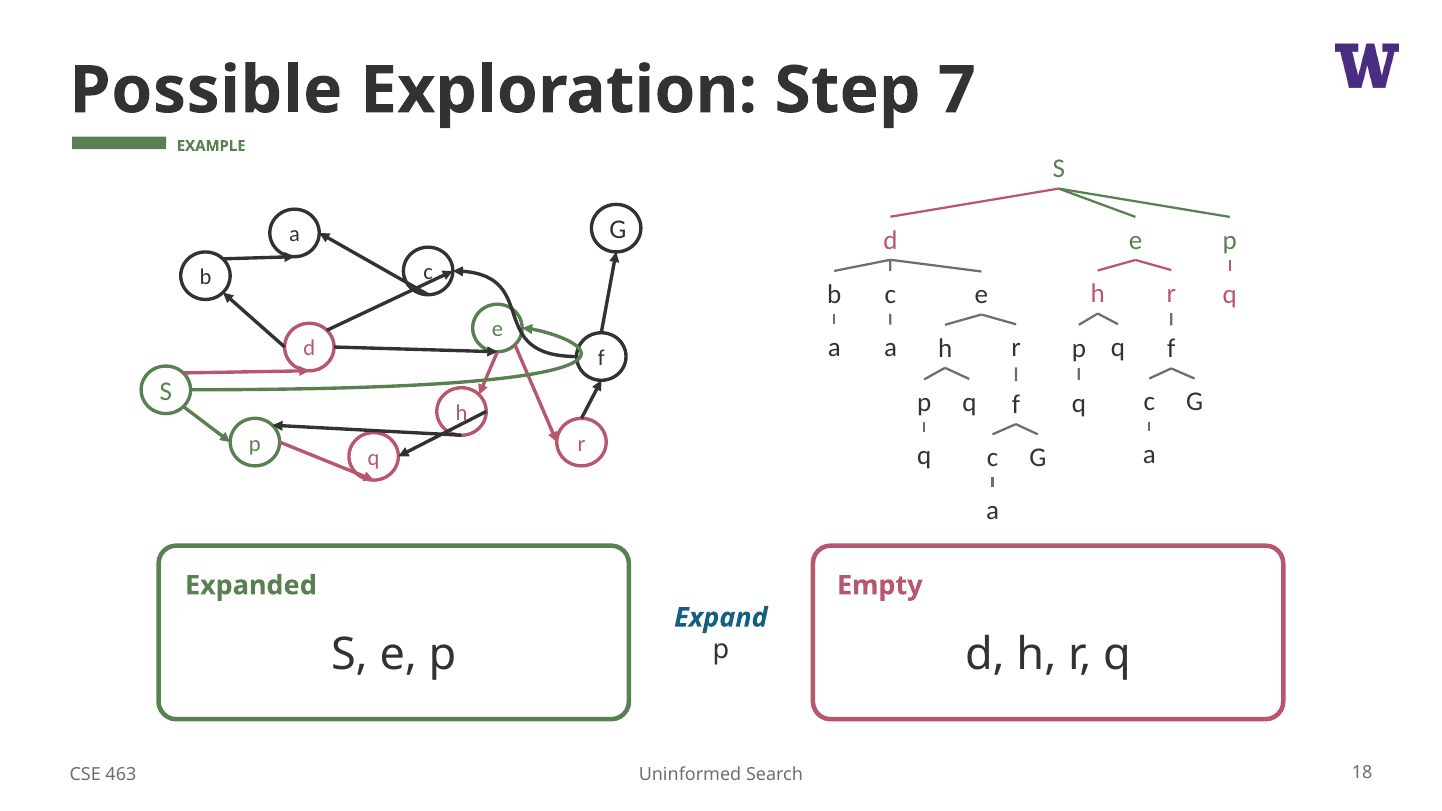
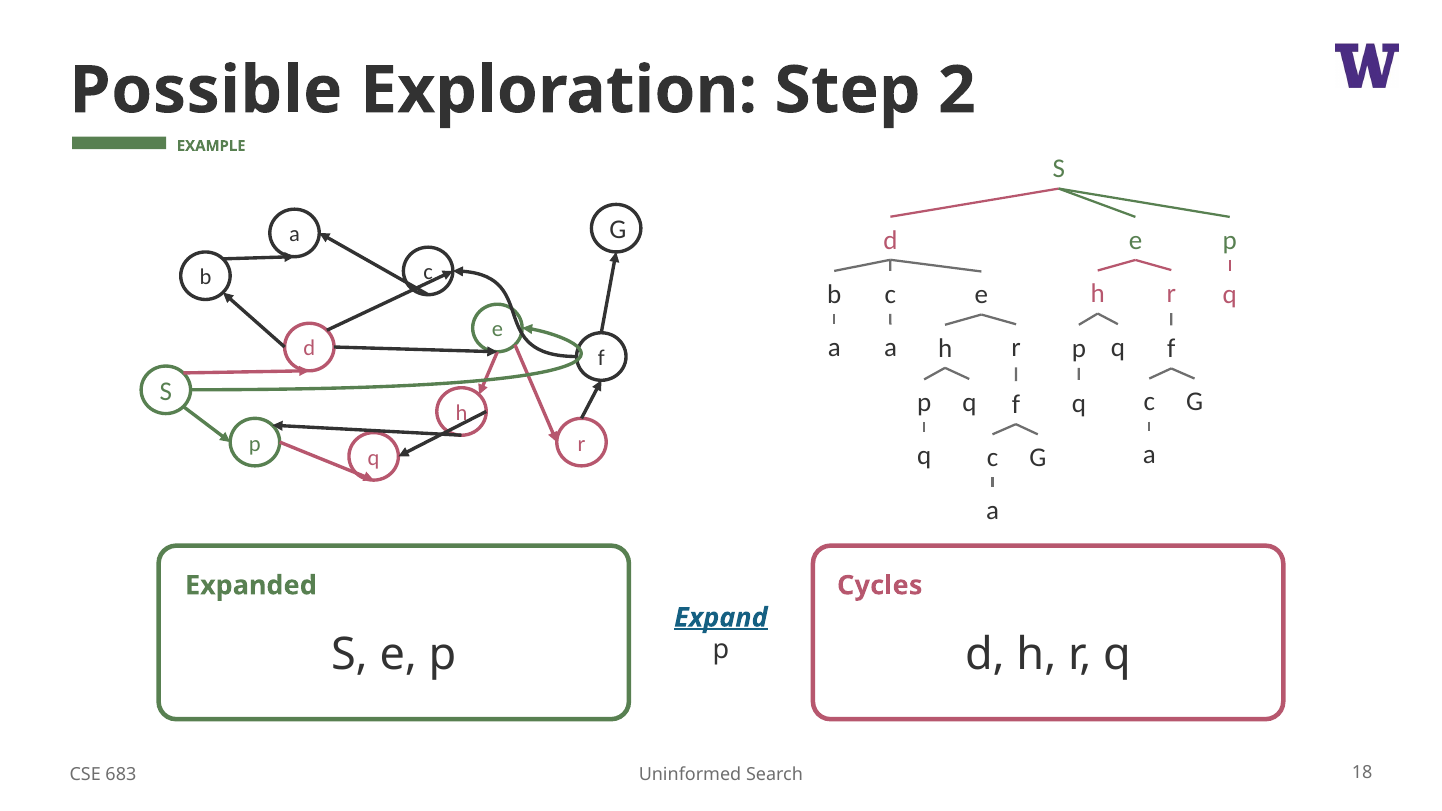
7: 7 -> 2
Empty: Empty -> Cycles
Expand underline: none -> present
463: 463 -> 683
